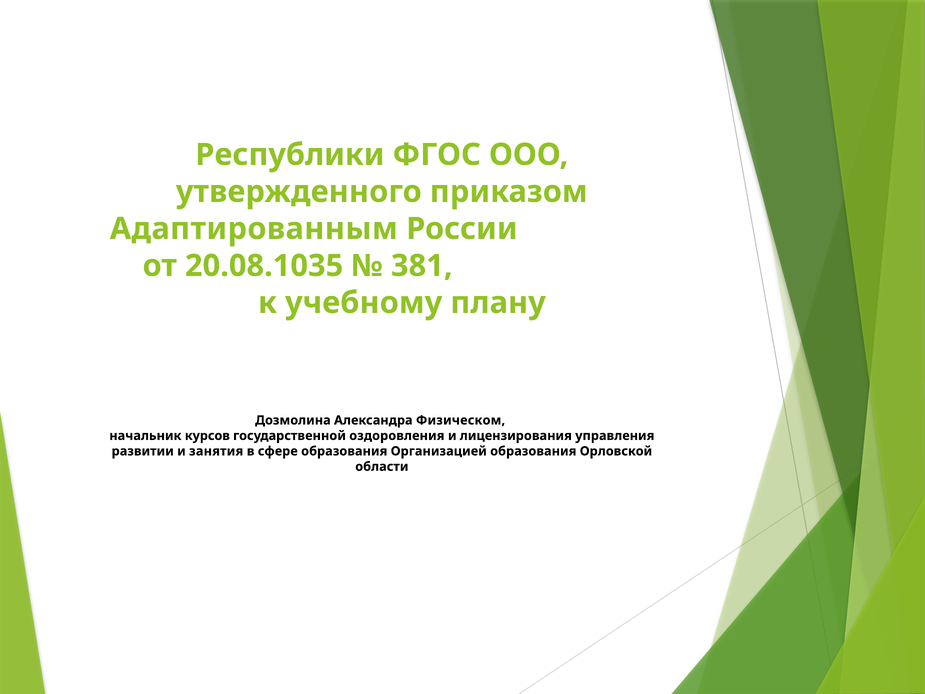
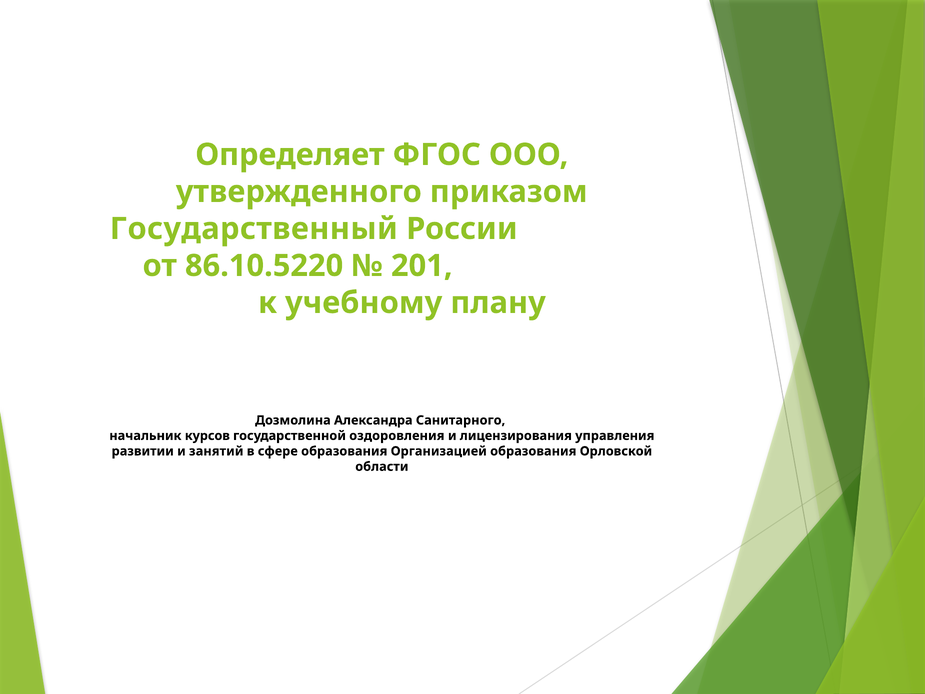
Республики: Республики -> Определяет
Адаптированным: Адаптированным -> Государственный
20.08.1035: 20.08.1035 -> 86.10.5220
381: 381 -> 201
Физическом: Физическом -> Санитарного
занятия: занятия -> занятий
